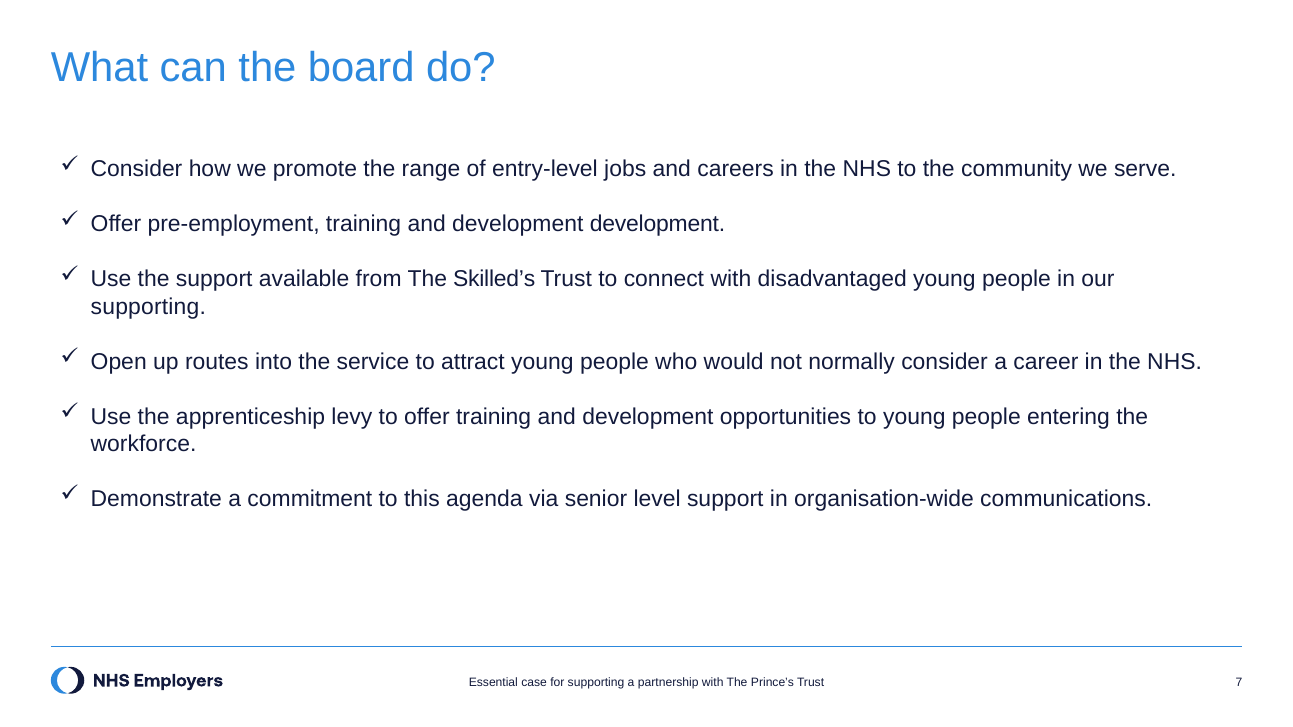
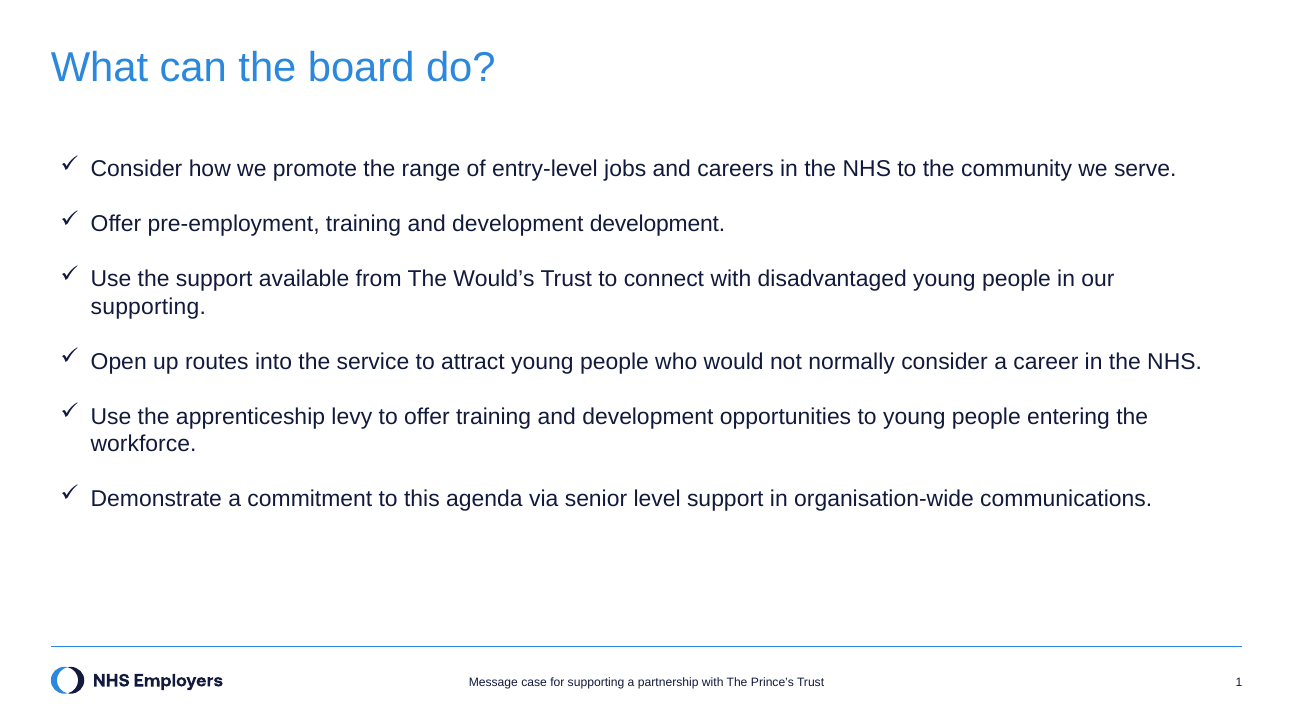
Skilled’s: Skilled’s -> Would’s
Essential: Essential -> Message
7: 7 -> 1
